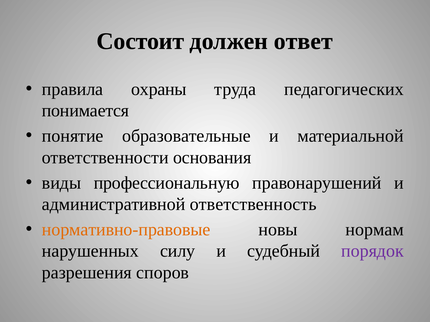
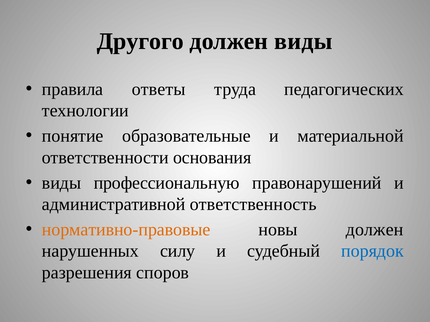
Состоит: Состоит -> Другого
должен ответ: ответ -> виды
охраны: охраны -> ответы
понимается: понимается -> технологии
новы нормам: нормам -> должен
порядок colour: purple -> blue
